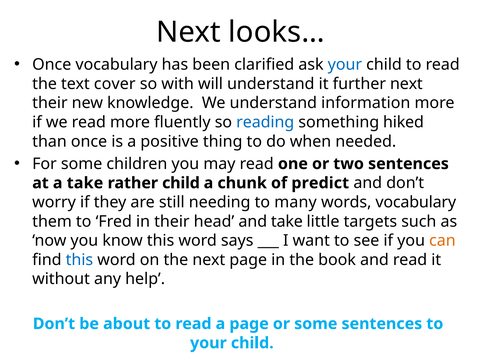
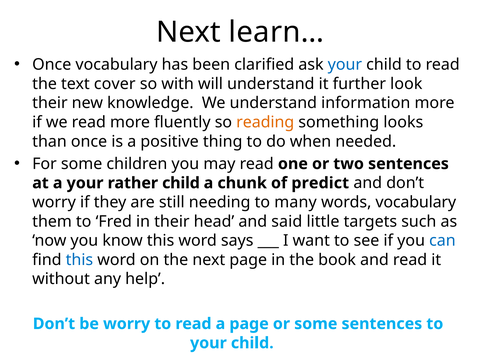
looks…: looks… -> learn…
further next: next -> look
reading colour: blue -> orange
hiked: hiked -> looks
a take: take -> your
and take: take -> said
can colour: orange -> blue
be about: about -> worry
